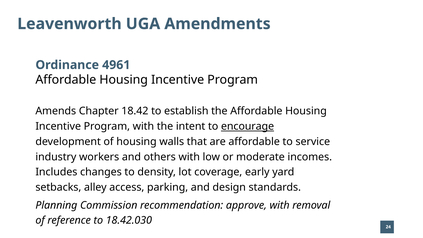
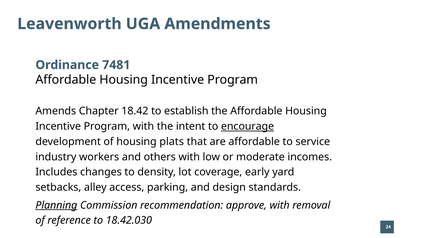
4961: 4961 -> 7481
walls: walls -> plats
Planning underline: none -> present
